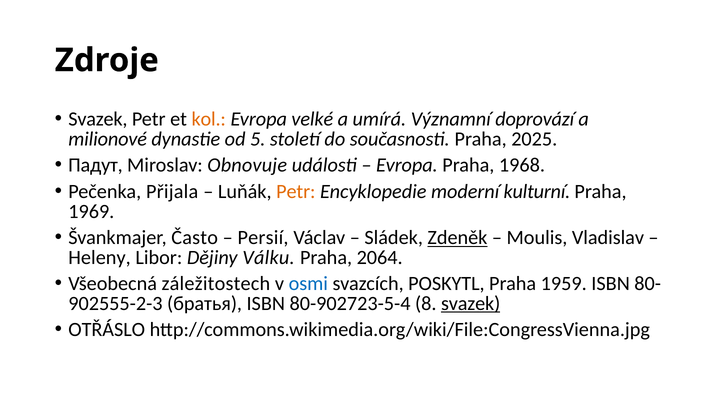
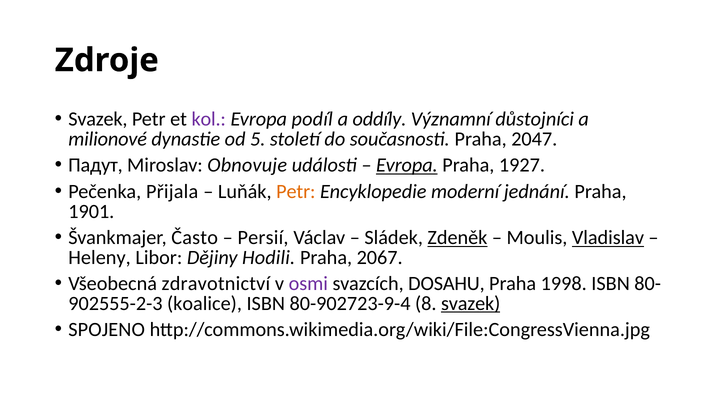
kol colour: orange -> purple
velké: velké -> podíl
umírá: umírá -> oddíly
doprovází: doprovází -> důstojníci
2025: 2025 -> 2047
Evropa at (407, 165) underline: none -> present
1968: 1968 -> 1927
kulturní: kulturní -> jednání
1969: 1969 -> 1901
Vladislav underline: none -> present
Válku: Válku -> Hodili
2064: 2064 -> 2067
záležitostech: záležitostech -> zdravotnictví
osmi colour: blue -> purple
POSKYTL: POSKYTL -> DOSAHU
1959: 1959 -> 1998
братья: братья -> koalice
80-902723-5-4: 80-902723-5-4 -> 80-902723-9-4
OTŘÁSLO: OTŘÁSLO -> SPOJENO
